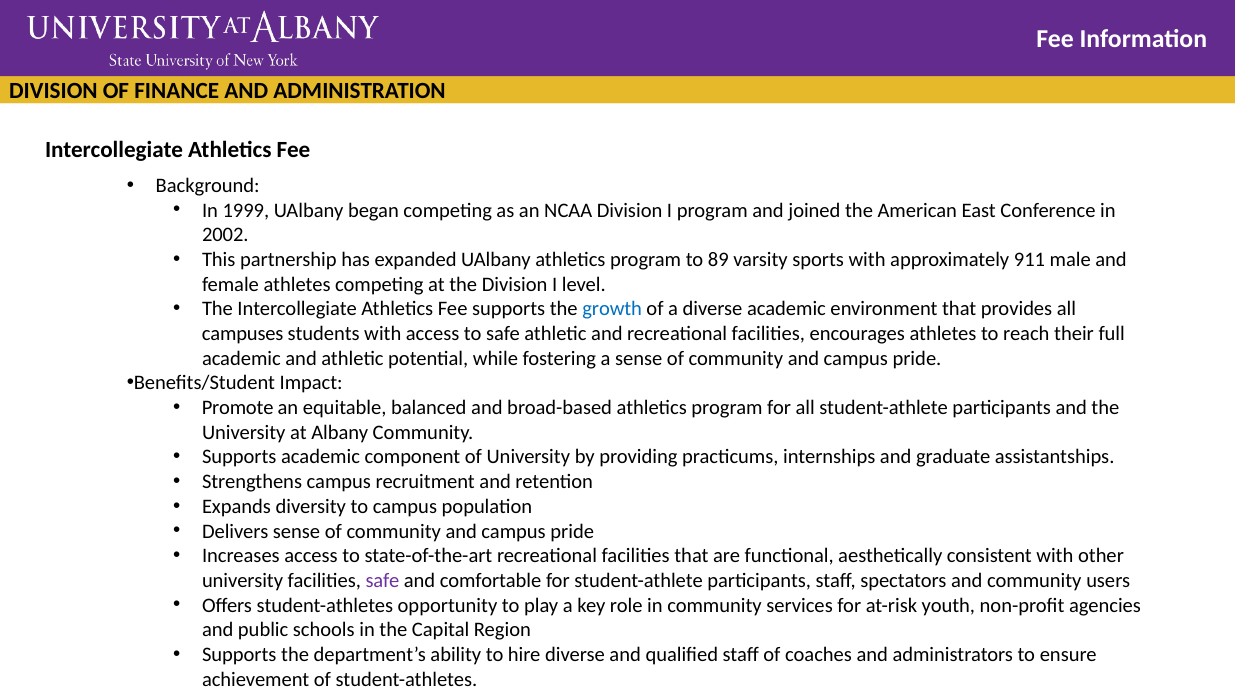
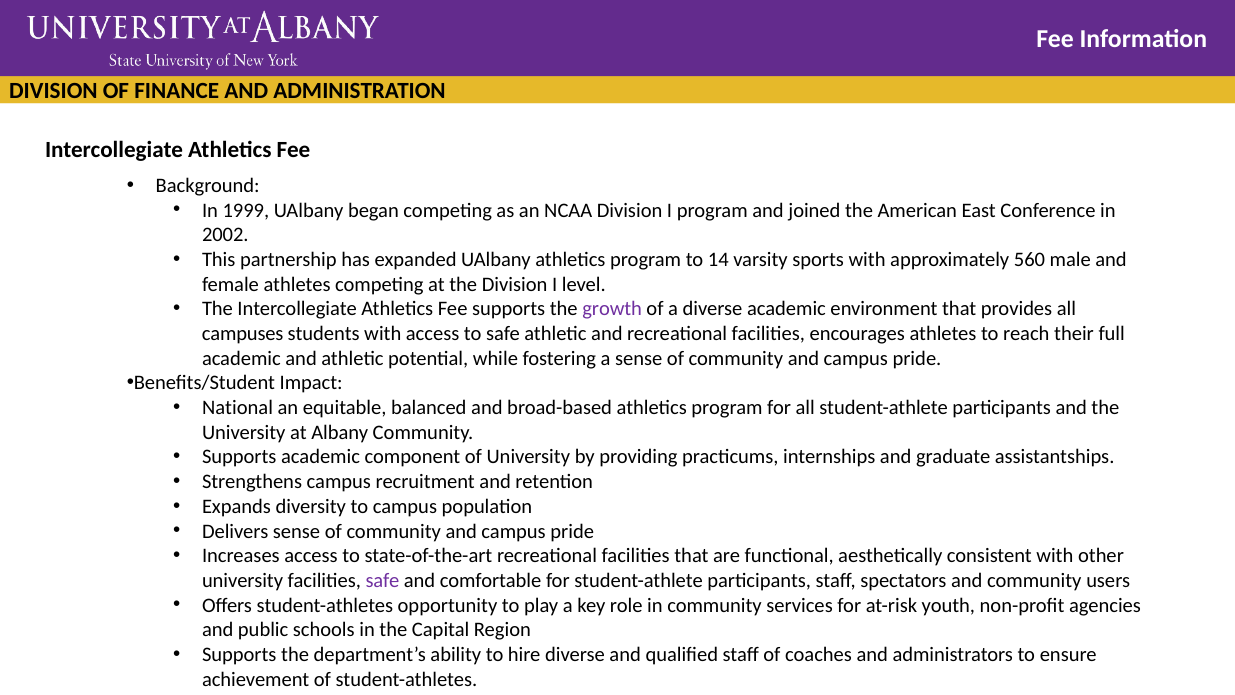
89: 89 -> 14
911: 911 -> 560
growth colour: blue -> purple
Promote: Promote -> National
